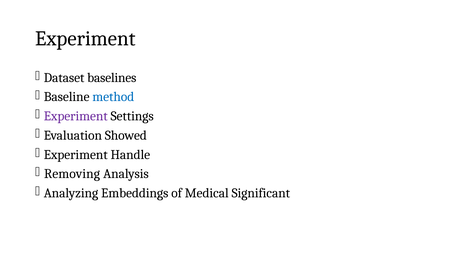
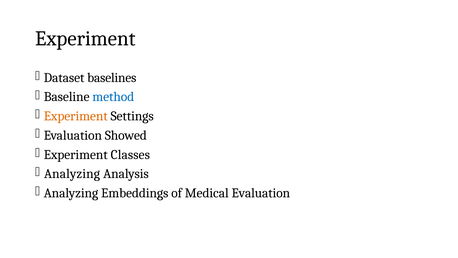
Experiment at (76, 116) colour: purple -> orange
Handle: Handle -> Classes
Removing at (72, 174): Removing -> Analyzing
Medical Significant: Significant -> Evaluation
